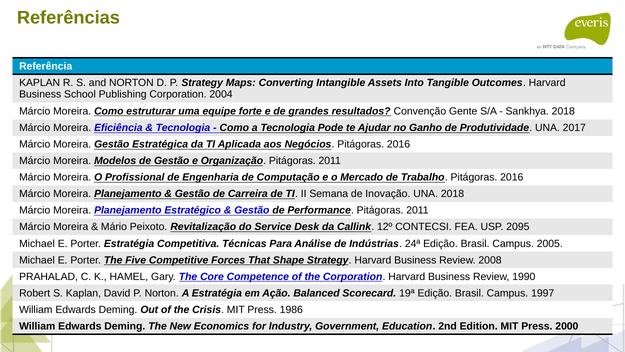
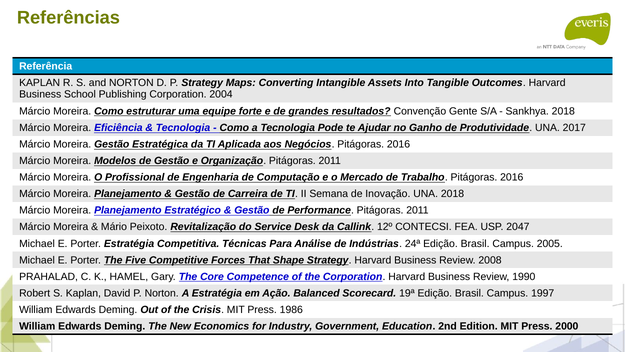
2095: 2095 -> 2047
